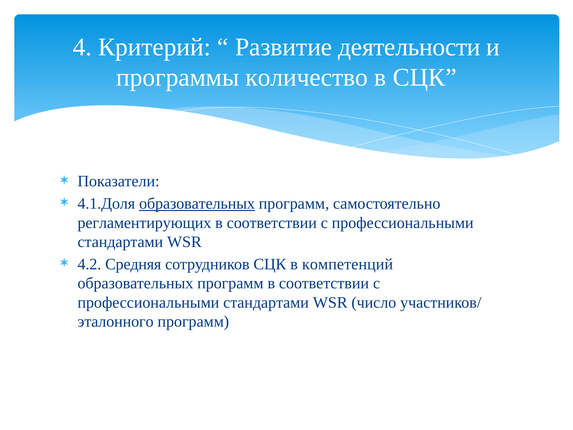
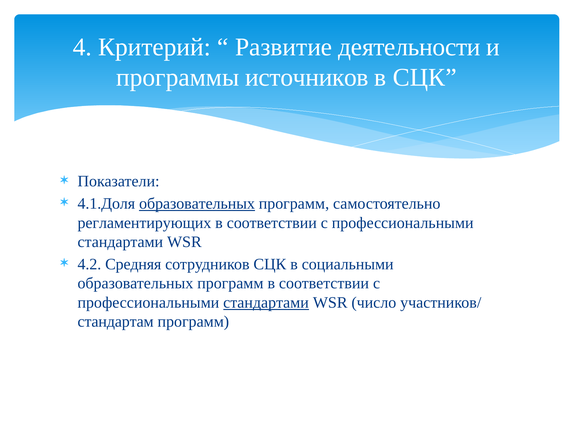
количество: количество -> источников
компетенций: компетенций -> социальными
стандартами at (266, 302) underline: none -> present
эталонного: эталонного -> стандартам
